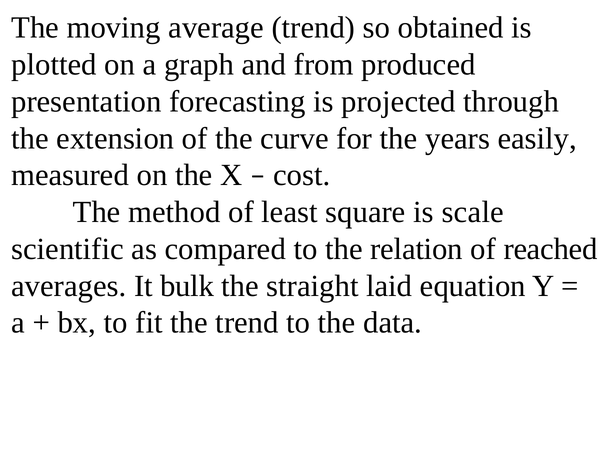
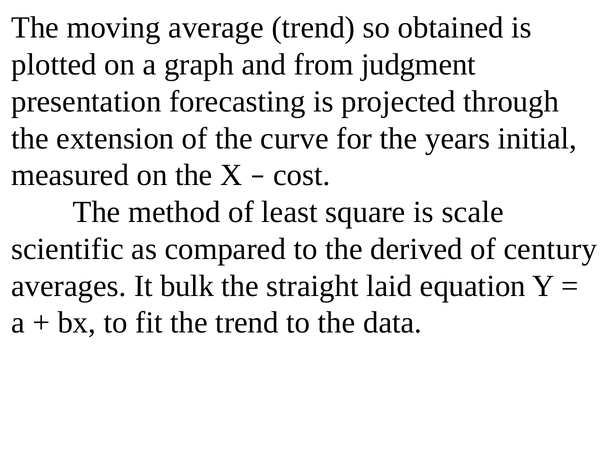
produced: produced -> judgment
easily: easily -> initial
relation: relation -> derived
reached: reached -> century
